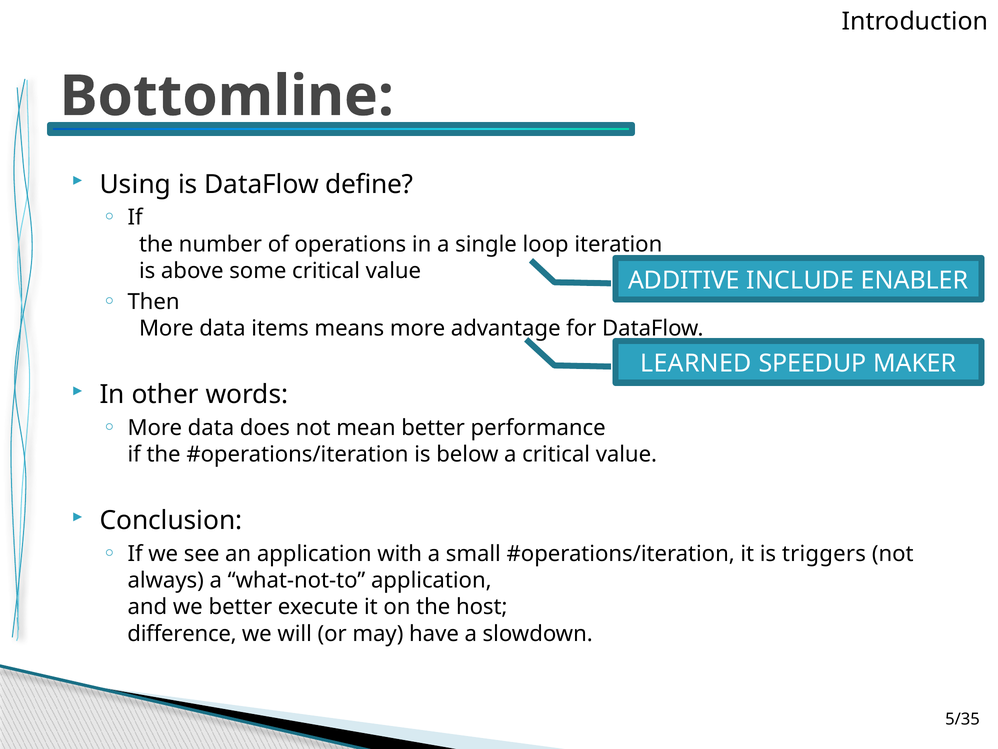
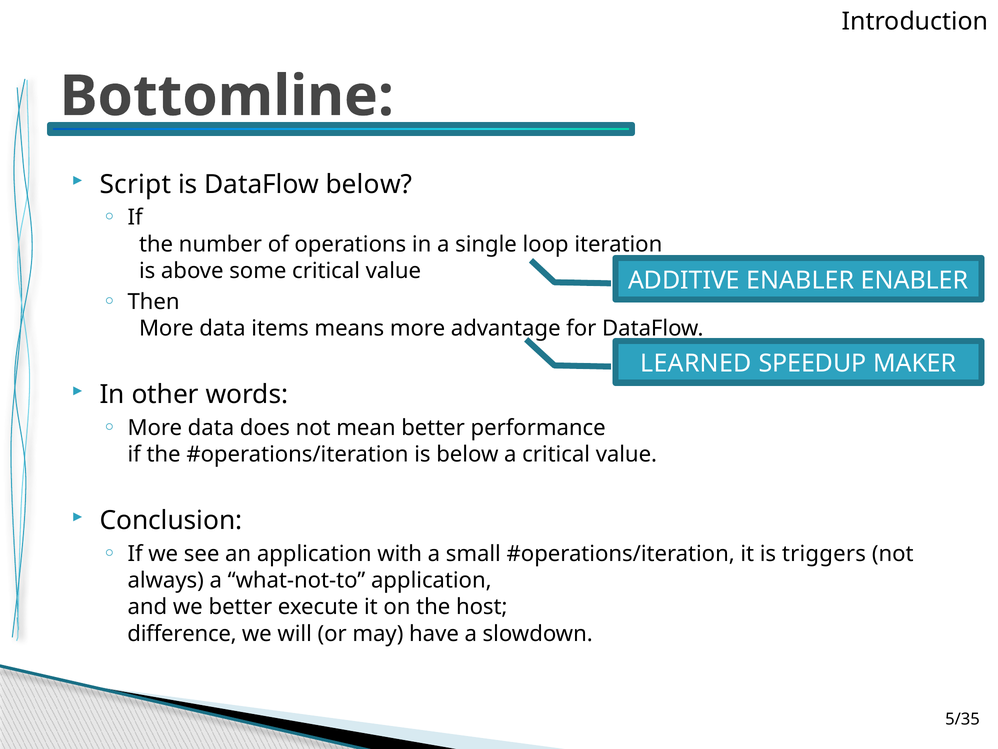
Using: Using -> Script
DataFlow define: define -> below
ADDITIVE INCLUDE: INCLUDE -> ENABLER
